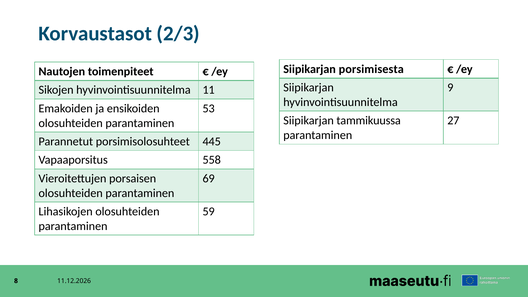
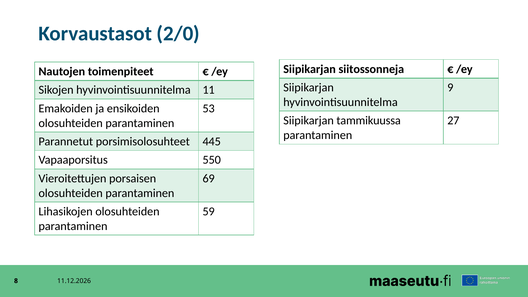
2/3: 2/3 -> 2/0
porsimisesta: porsimisesta -> siitossonneja
558: 558 -> 550
